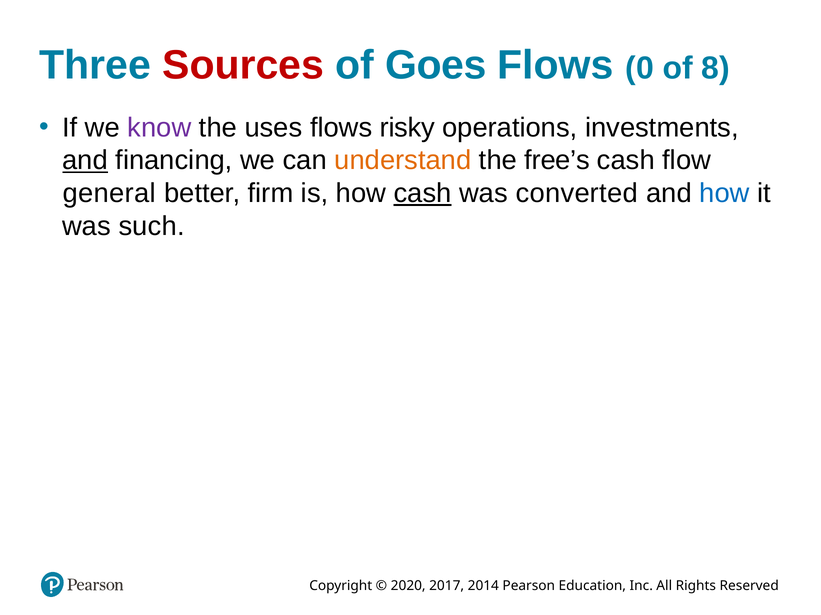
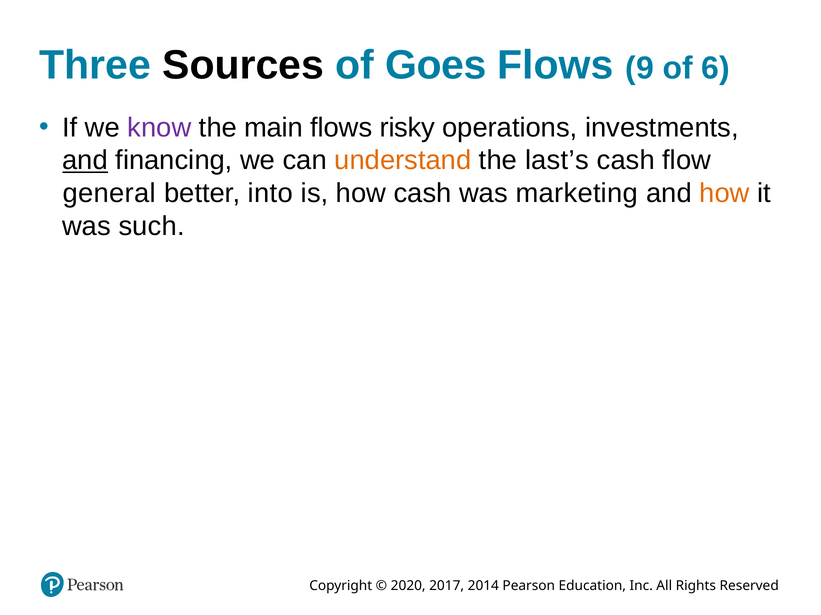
Sources colour: red -> black
0: 0 -> 9
8: 8 -> 6
uses: uses -> main
free’s: free’s -> last’s
firm: firm -> into
cash at (423, 194) underline: present -> none
converted: converted -> marketing
how at (724, 194) colour: blue -> orange
